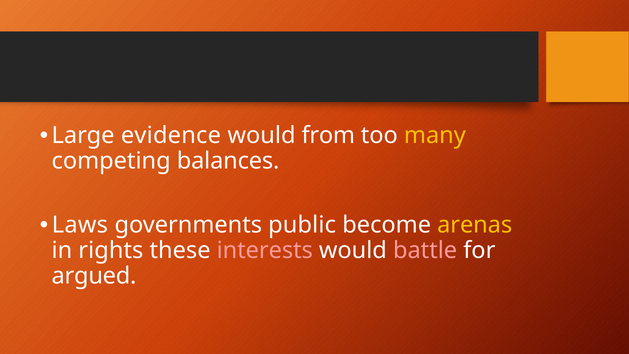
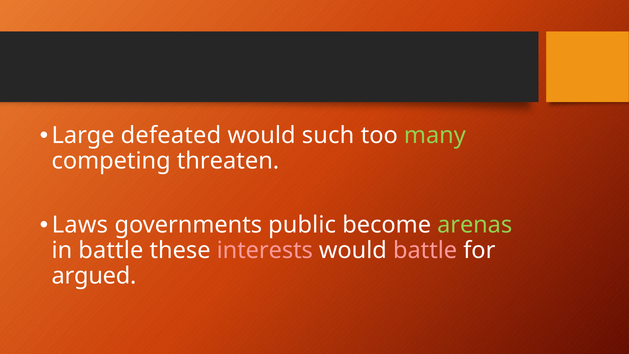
evidence: evidence -> defeated
from: from -> such
many colour: yellow -> light green
balances: balances -> threaten
arenas colour: yellow -> light green
in rights: rights -> battle
